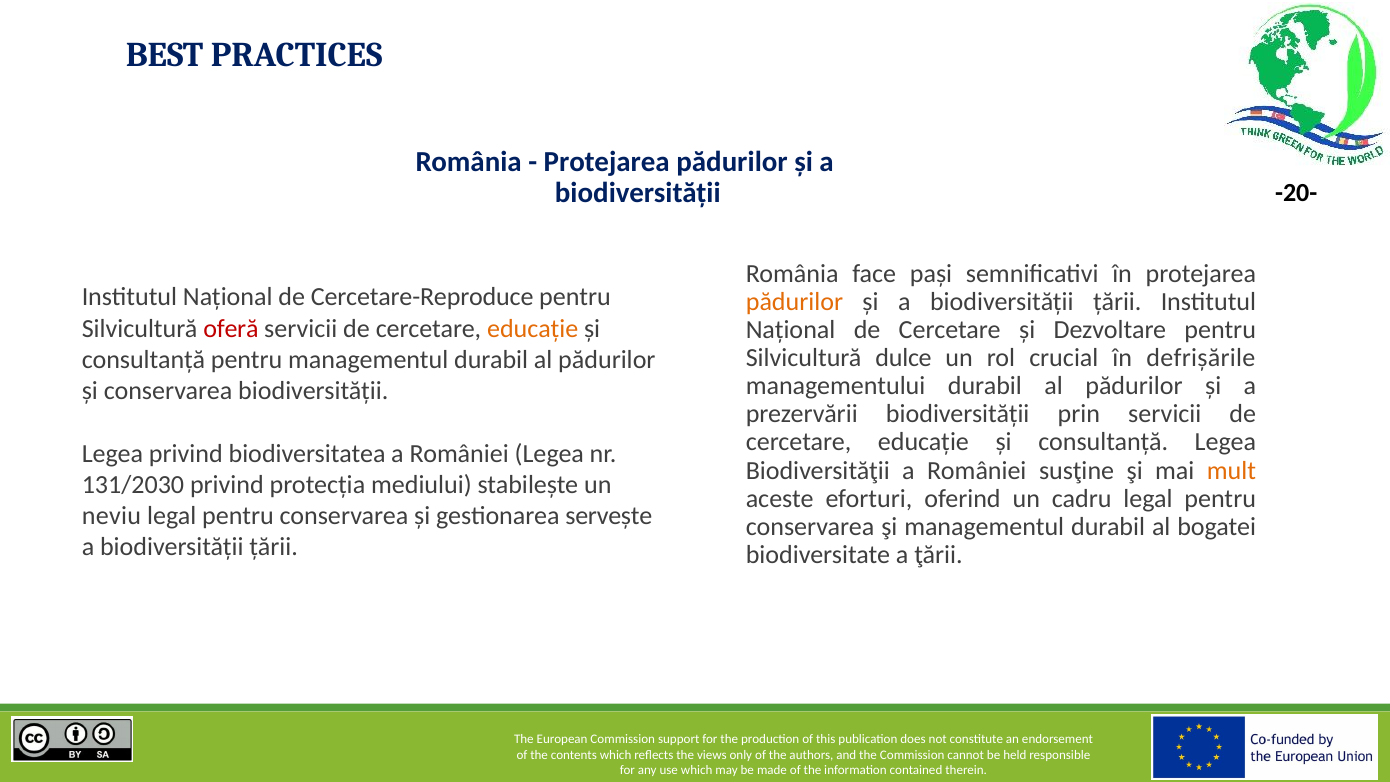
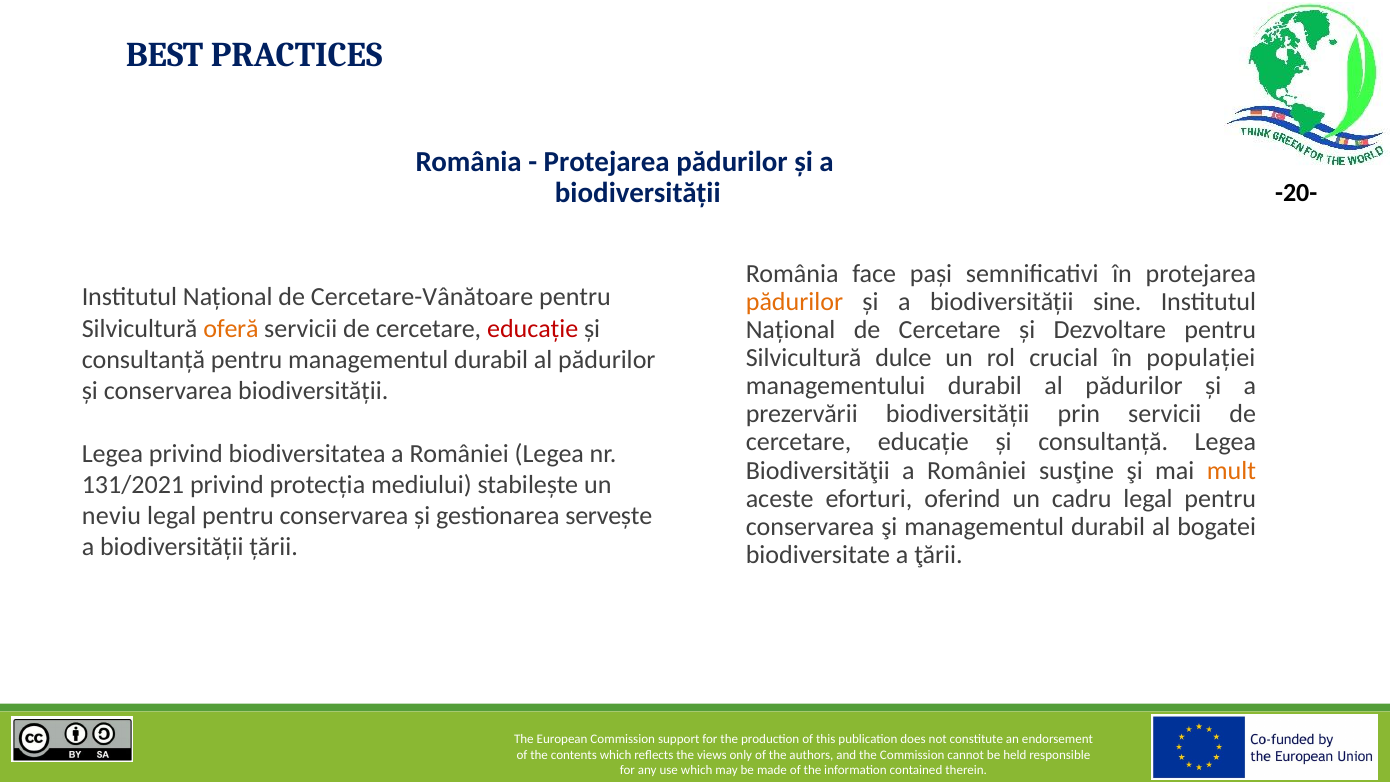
Cercetare-Reproduce: Cercetare-Reproduce -> Cercetare-Vânătoare
și a biodiversității țării: țării -> sine
oferă colour: red -> orange
educație at (533, 328) colour: orange -> red
defrișările: defrișările -> populației
131/2030: 131/2030 -> 131/2021
